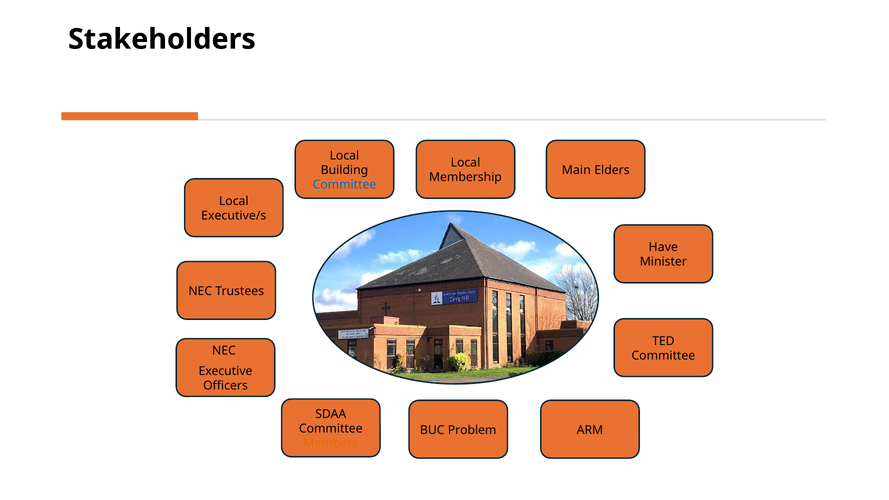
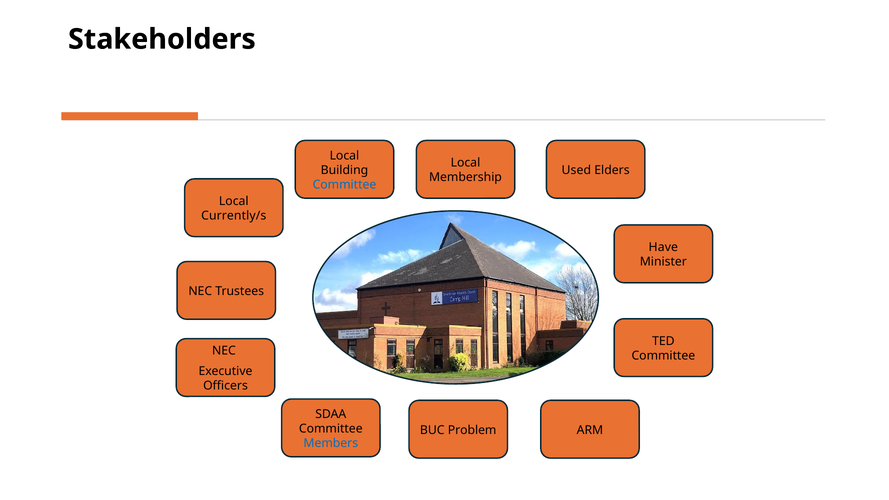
Main: Main -> Used
Executive/s: Executive/s -> Currently/s
Members colour: orange -> blue
